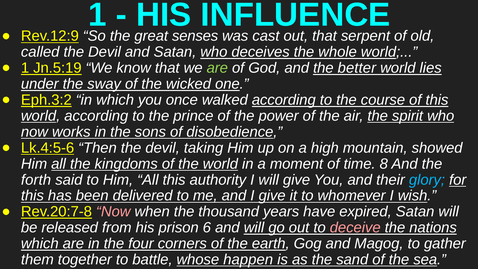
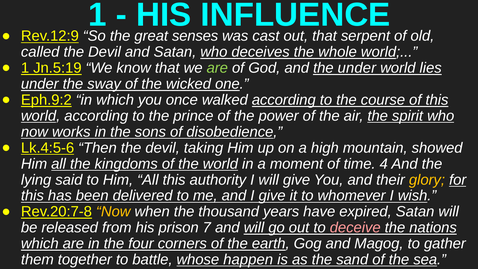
the better: better -> under
Eph.3:2: Eph.3:2 -> Eph.9:2
8: 8 -> 4
forth: forth -> lying
glory colour: light blue -> yellow
Now at (113, 212) colour: pink -> yellow
6: 6 -> 7
